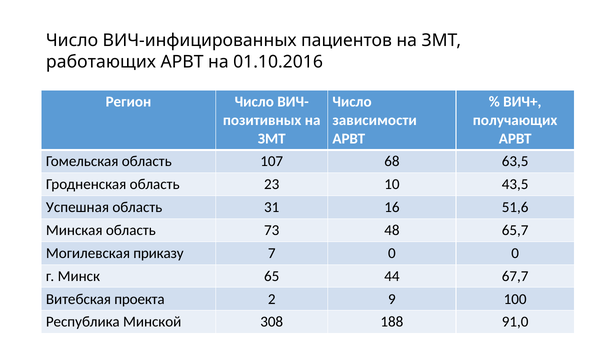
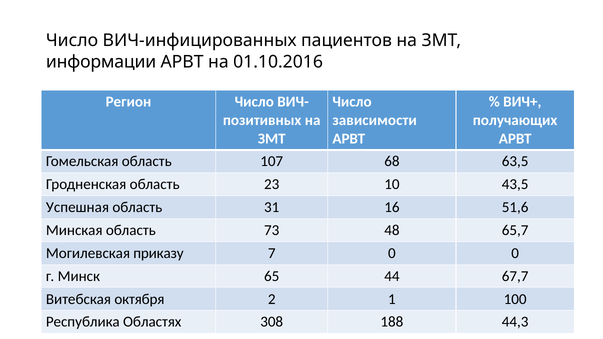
работающих: работающих -> информации
проекта: проекта -> октября
9: 9 -> 1
Минской: Минской -> Областях
91,0: 91,0 -> 44,3
